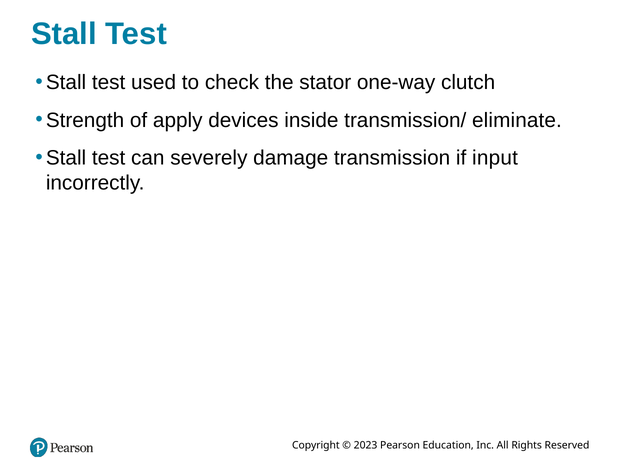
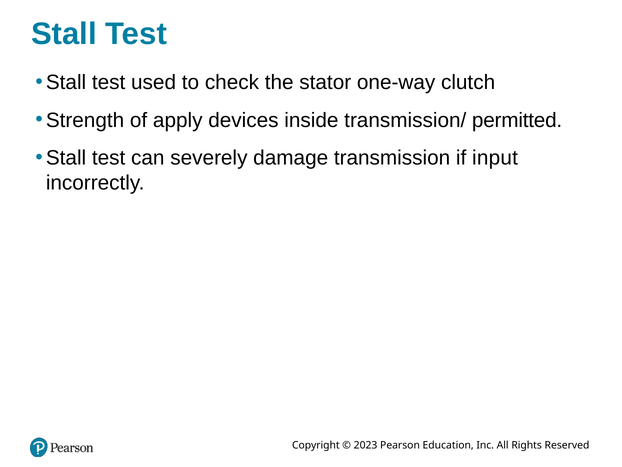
eliminate: eliminate -> permitted
